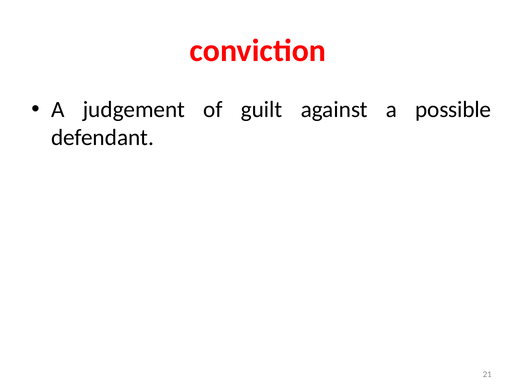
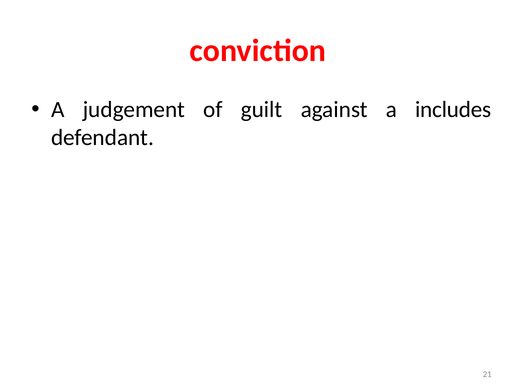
possible: possible -> includes
